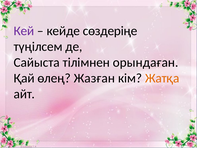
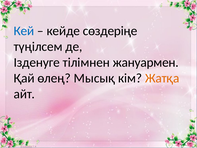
Кей colour: purple -> blue
Сайыста: Сайыста -> Ізденуге
орындаған: орындаған -> жануармен
Жазған: Жазған -> Мысық
